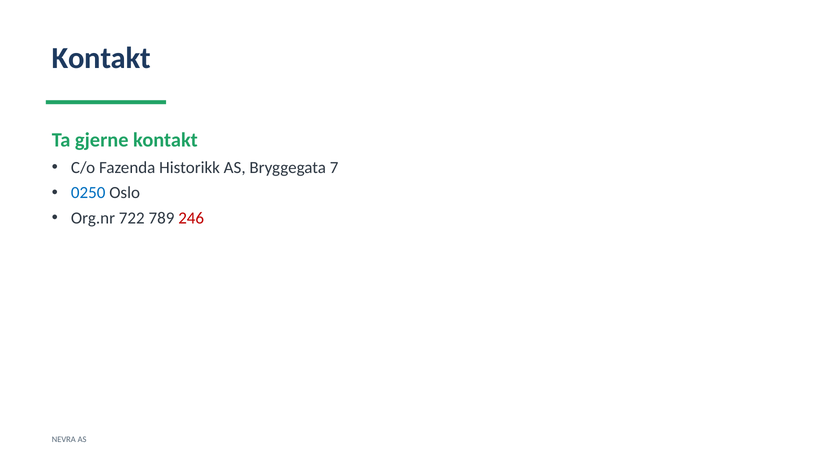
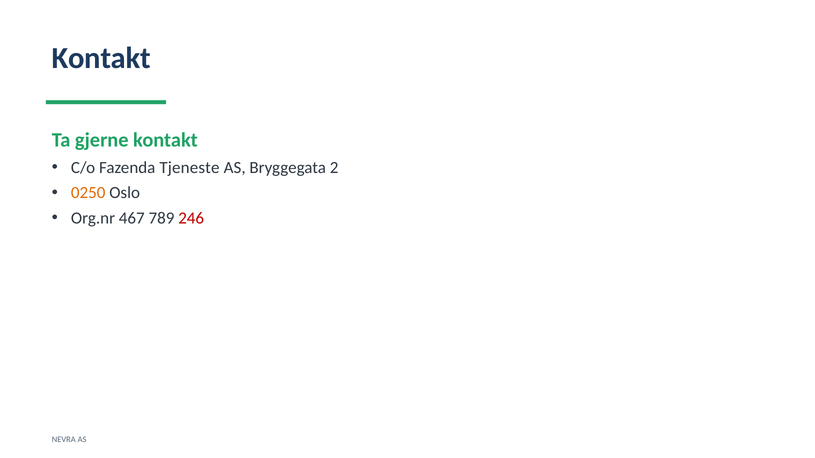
Historikk: Historikk -> Tjeneste
7: 7 -> 2
0250 colour: blue -> orange
722: 722 -> 467
